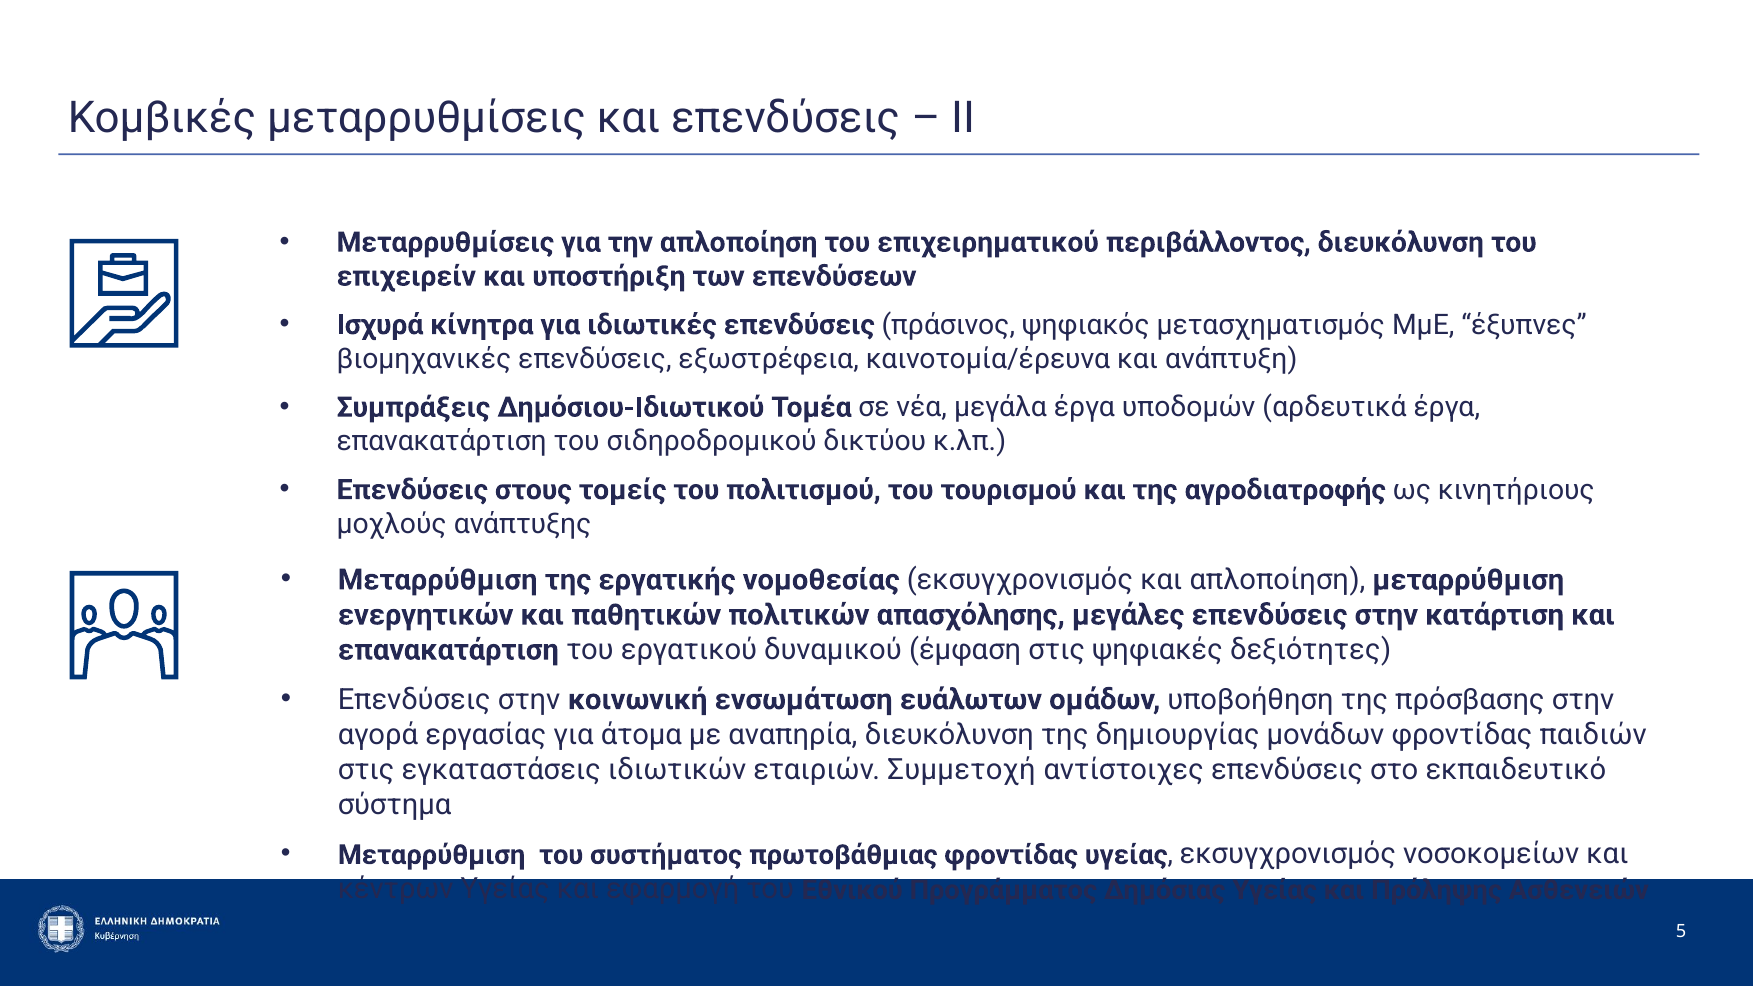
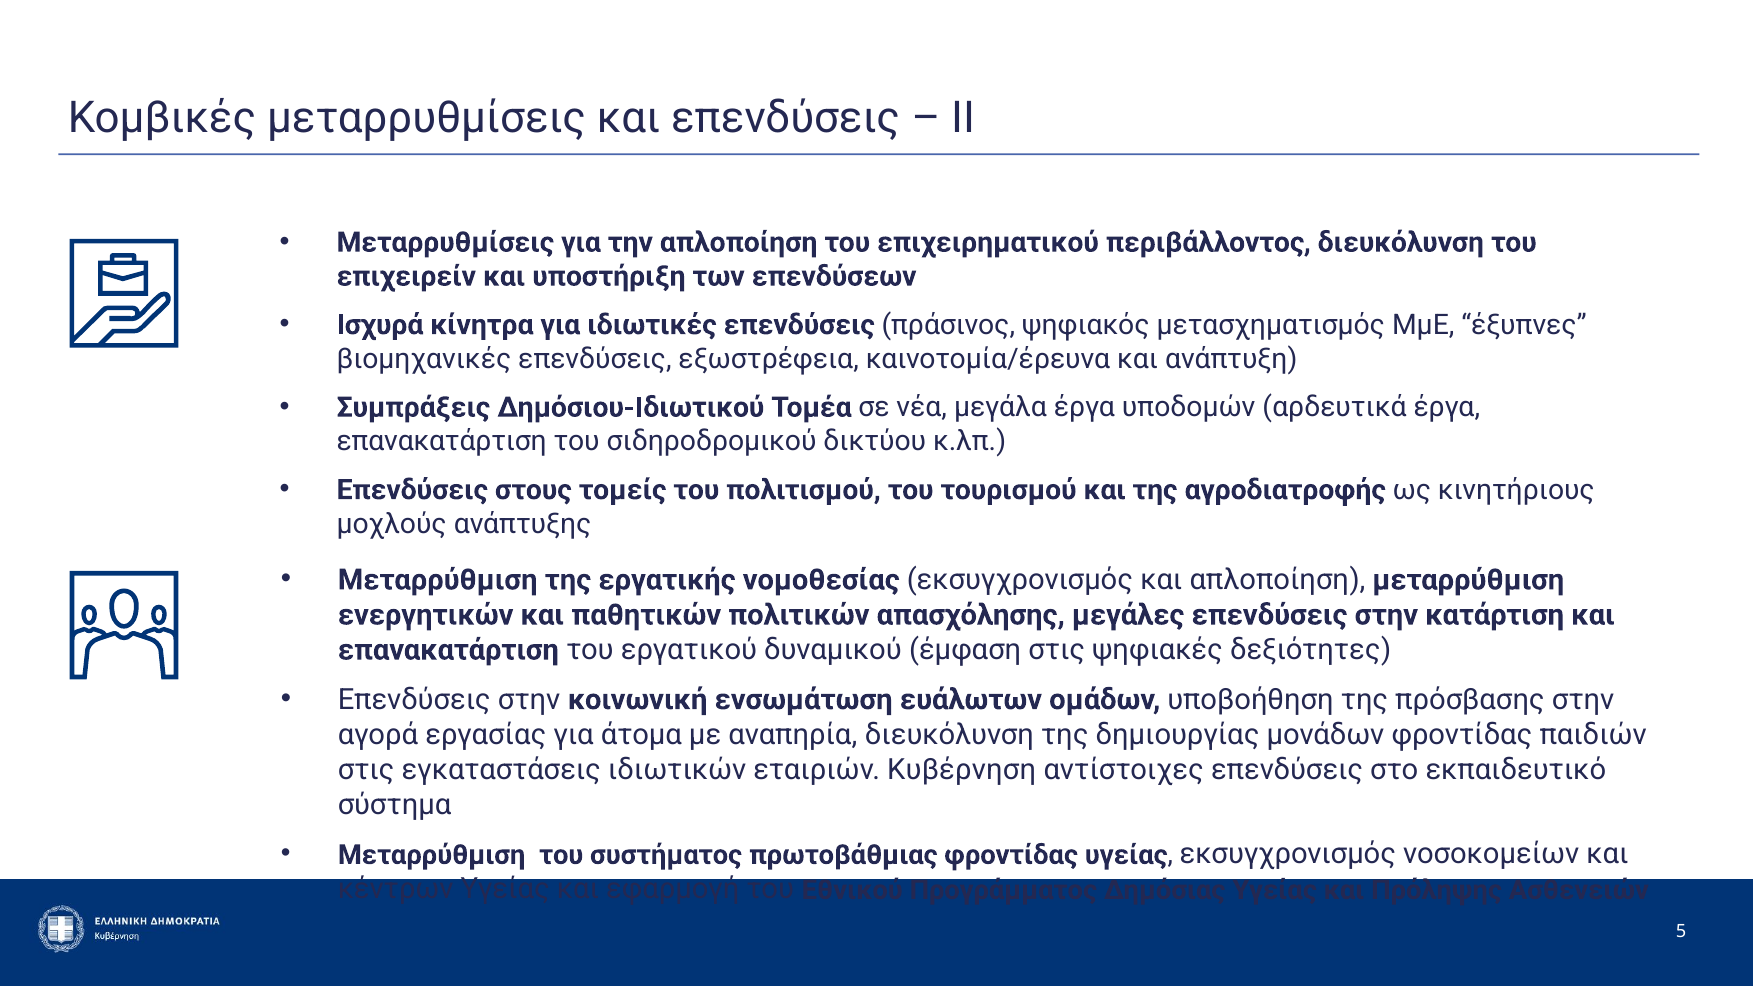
Συμμετοχή: Συμμετοχή -> Κυβέρνηση
